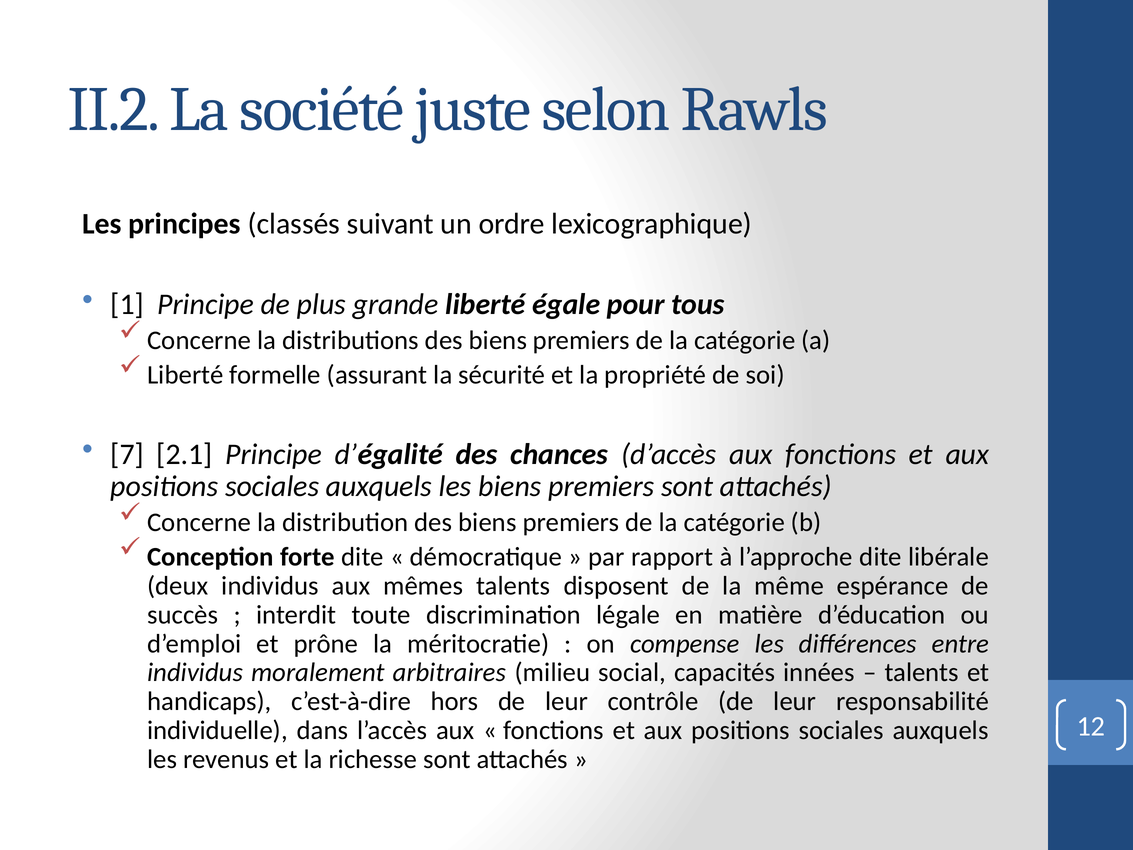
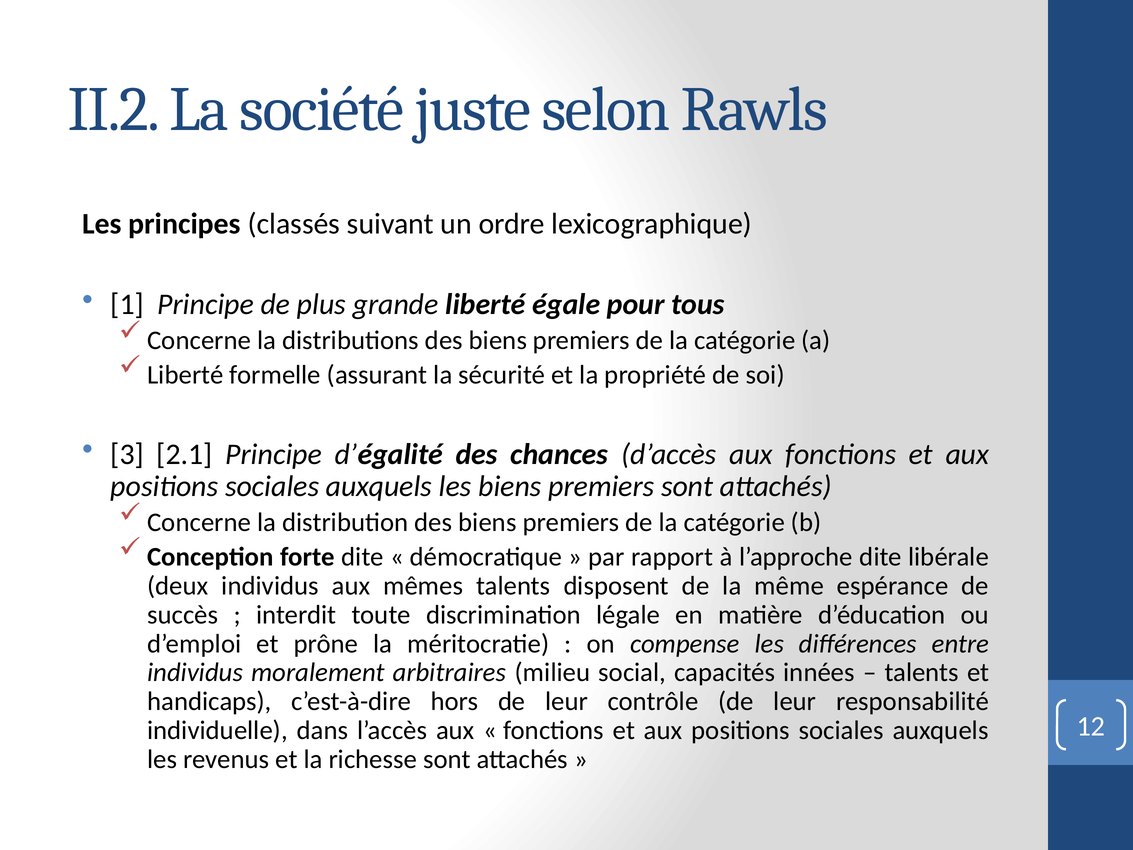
7: 7 -> 3
